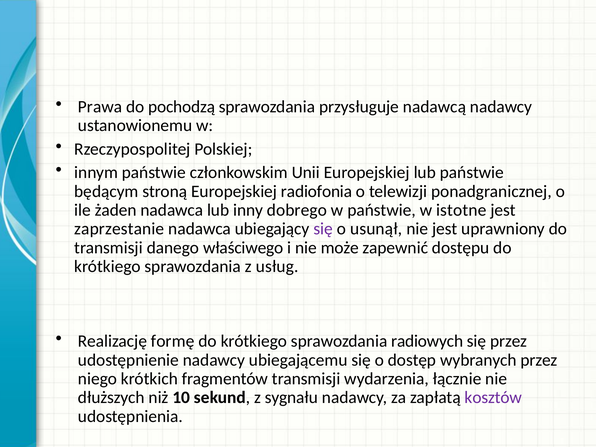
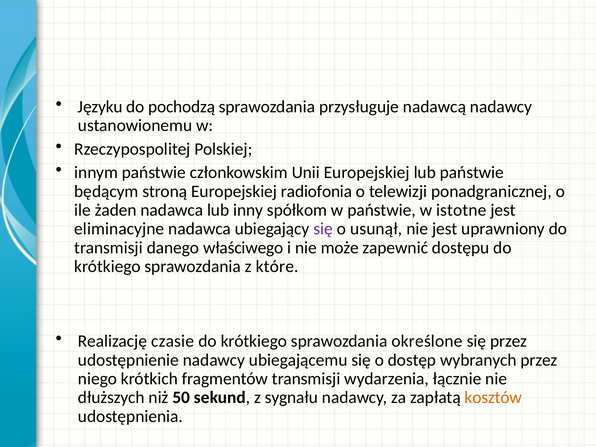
Prawa: Prawa -> Języku
dobrego: dobrego -> spółkom
zaprzestanie: zaprzestanie -> eliminacyjne
usług: usług -> które
formę: formę -> czasie
radiowych: radiowych -> określone
10: 10 -> 50
kosztów colour: purple -> orange
